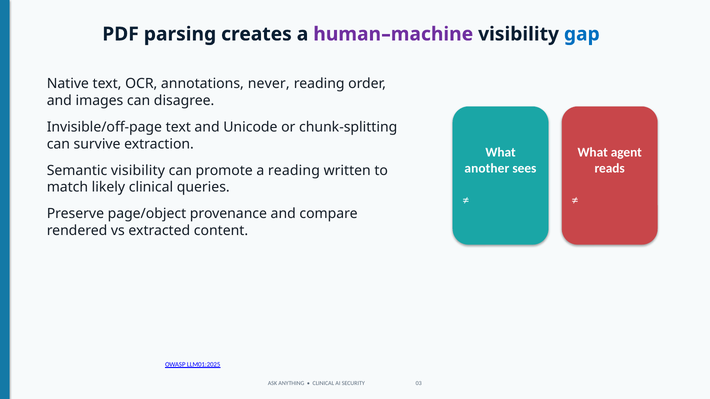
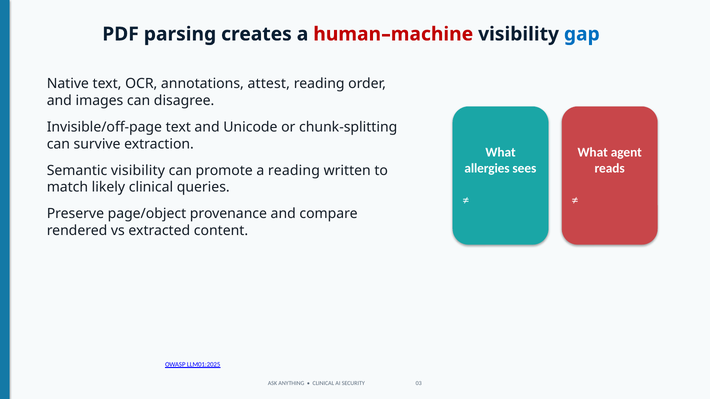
human–machine colour: purple -> red
never: never -> attest
another: another -> allergies
